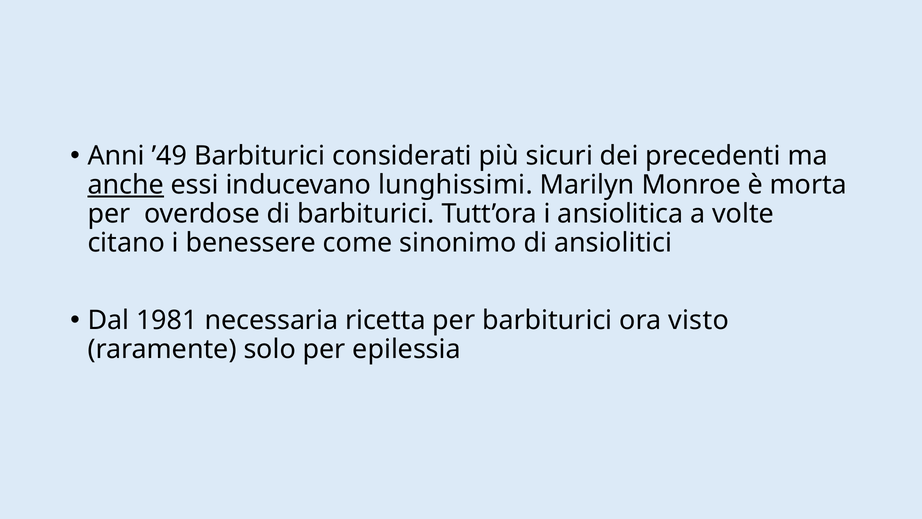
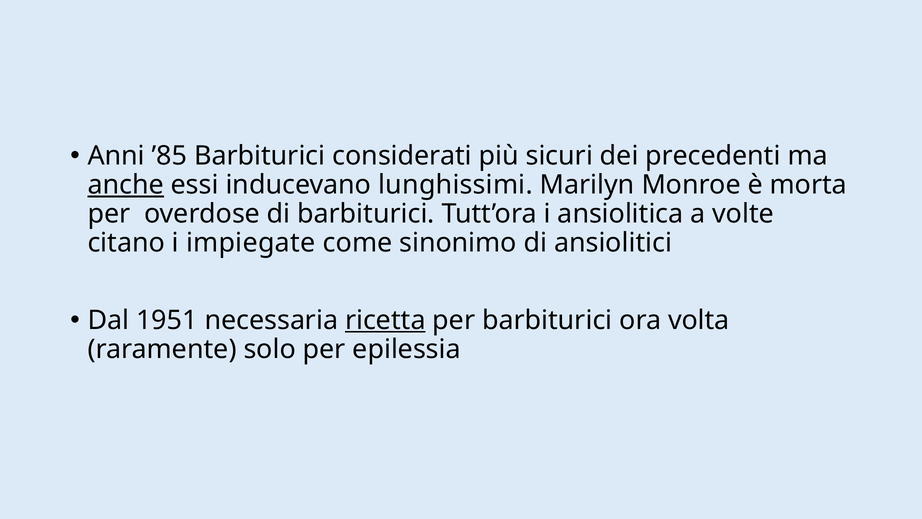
’49: ’49 -> ’85
benessere: benessere -> impiegate
1981: 1981 -> 1951
ricetta underline: none -> present
visto: visto -> volta
